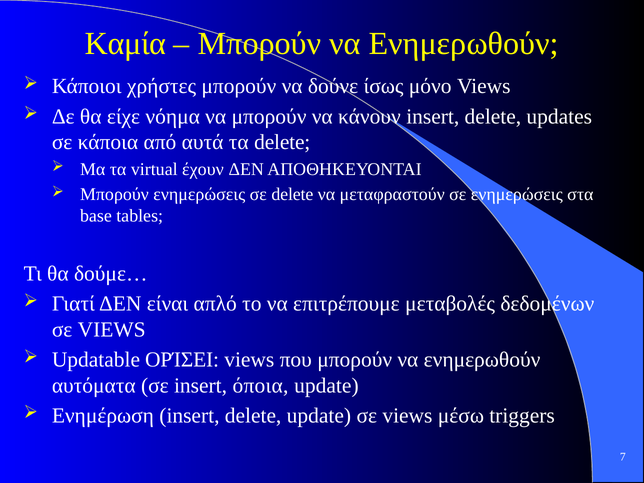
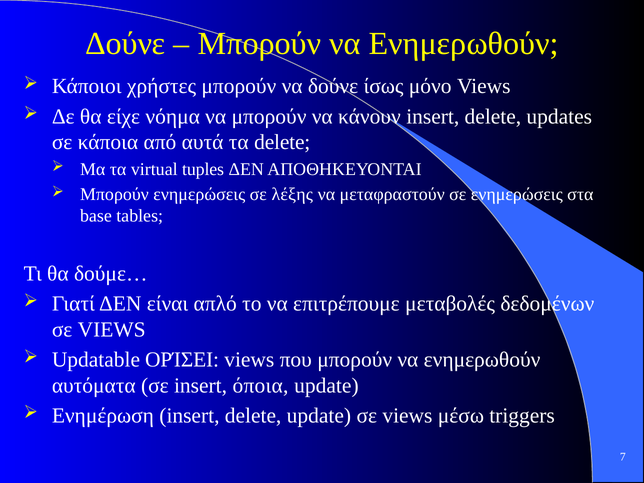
Καμία at (125, 43): Καμία -> Δούνε
έχουν: έχουν -> tuples
σε delete: delete -> λέξης
